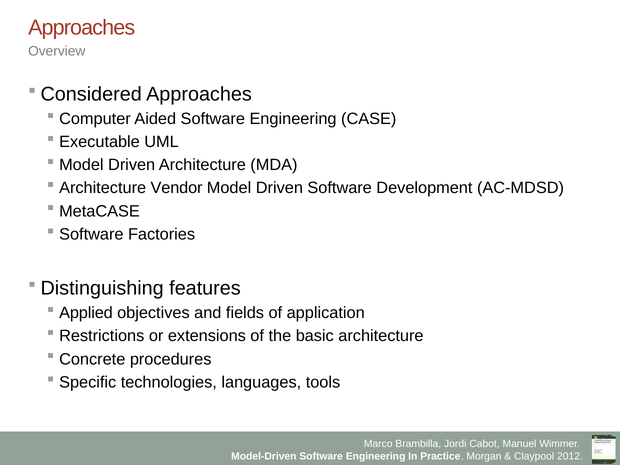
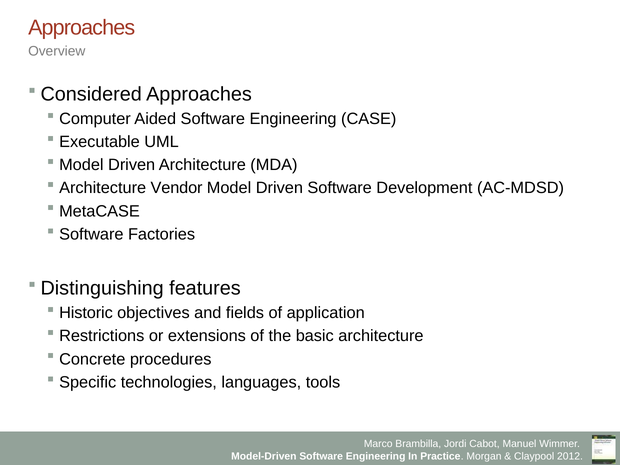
Applied: Applied -> Historic
